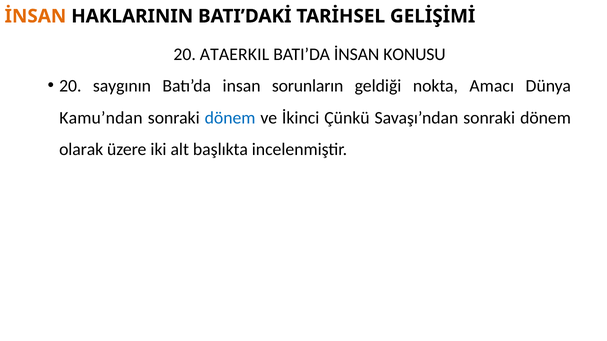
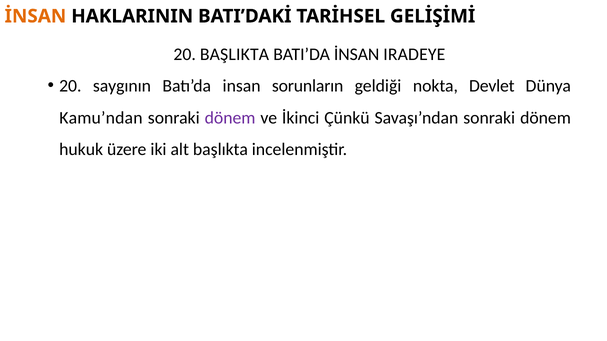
ATAERKIL: ATAERKIL -> BAŞLIKTA
KONUSU: KONUSU -> IRADEYE
Amacı: Amacı -> Devlet
dönem at (230, 118) colour: blue -> purple
olarak: olarak -> hukuk
